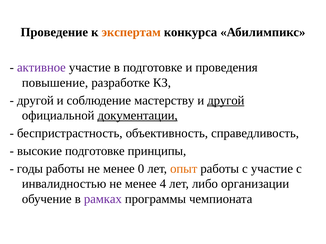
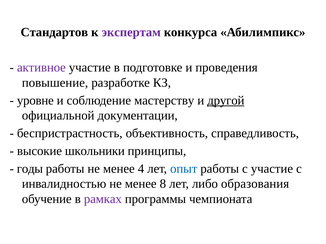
Проведение: Проведение -> Стандартов
экспертам colour: orange -> purple
другой at (35, 101): другой -> уровне
документации underline: present -> none
высокие подготовке: подготовке -> школьники
0: 0 -> 4
опыт colour: orange -> blue
4: 4 -> 8
организации: организации -> образования
